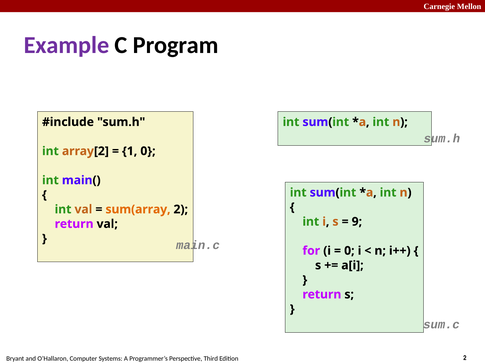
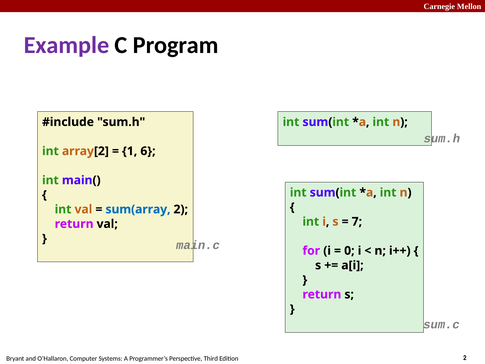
1 0: 0 -> 6
sum(array colour: orange -> blue
9: 9 -> 7
